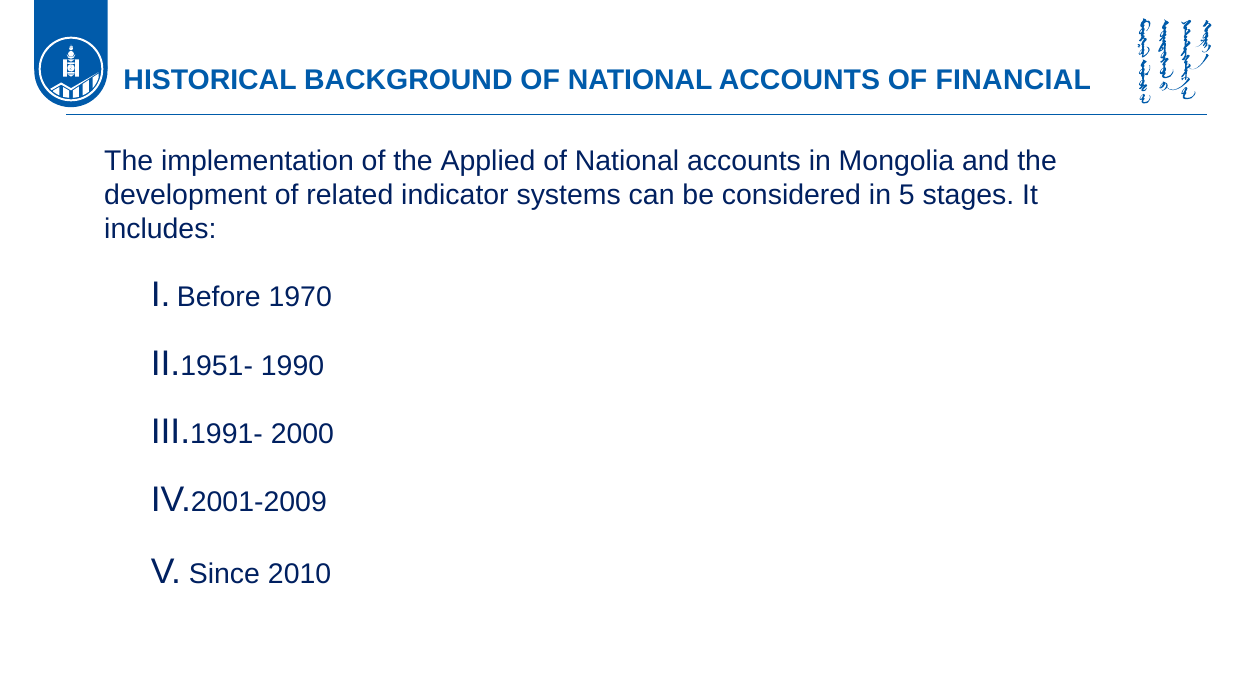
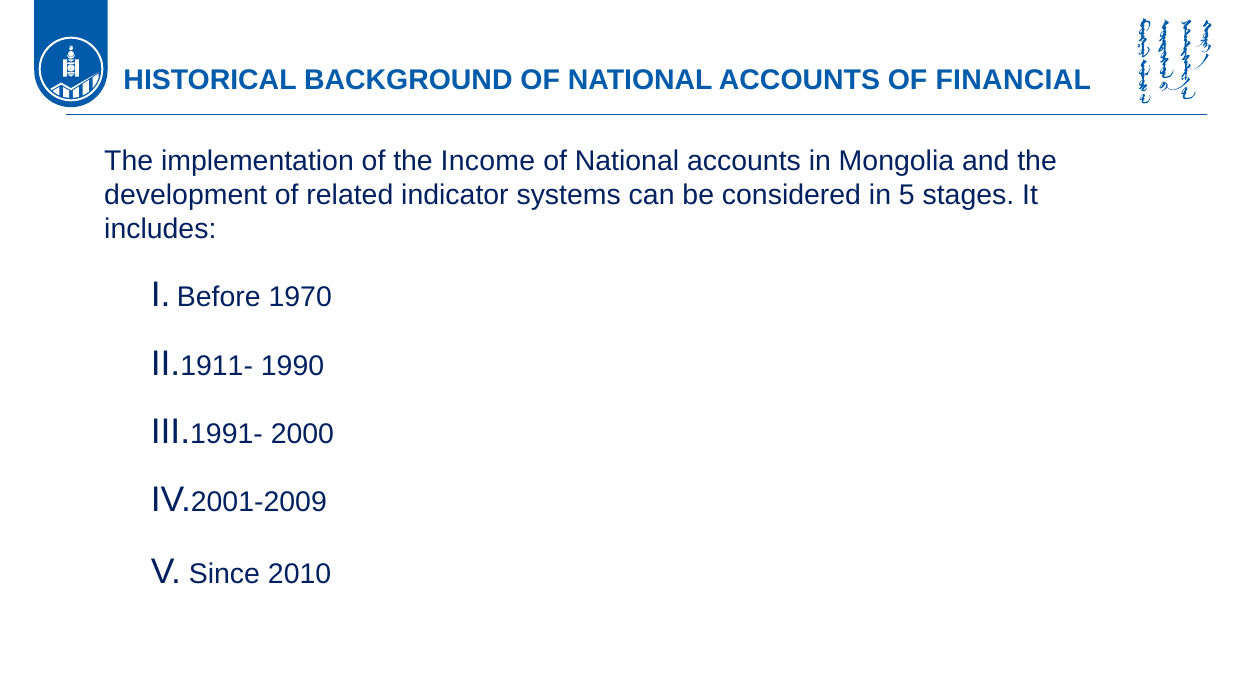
Applied: Applied -> Income
1951-: 1951- -> 1911-
